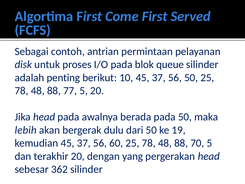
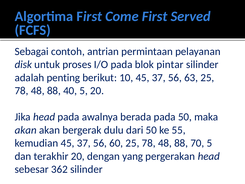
queue: queue -> pintar
56 50: 50 -> 63
77: 77 -> 40
lebih at (26, 130): lebih -> akan
19: 19 -> 55
